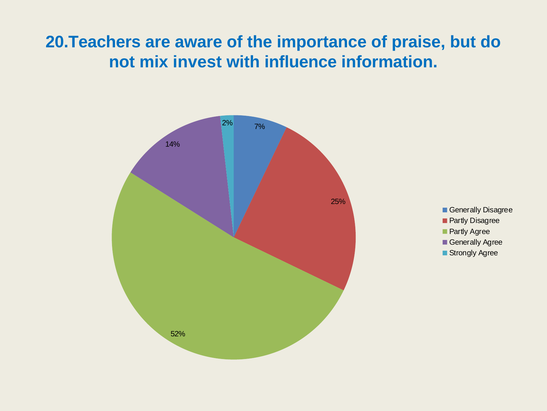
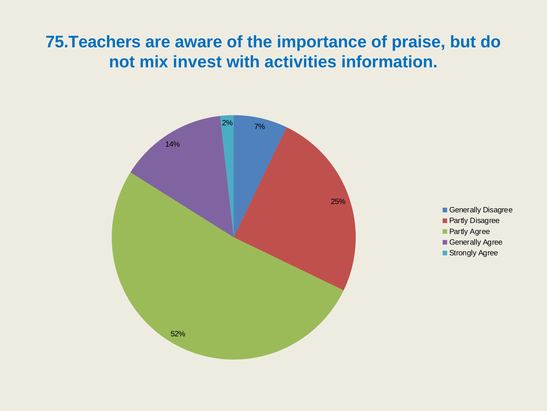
20.Teachers: 20.Teachers -> 75.Teachers
influence: influence -> activities
